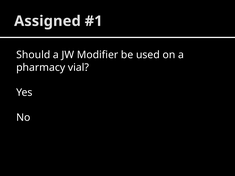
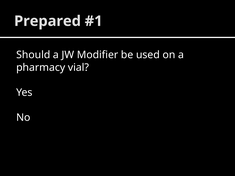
Assigned: Assigned -> Prepared
